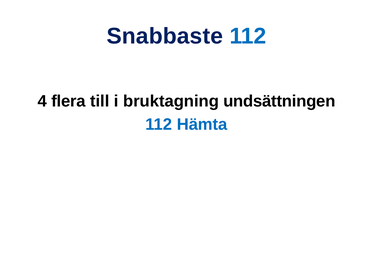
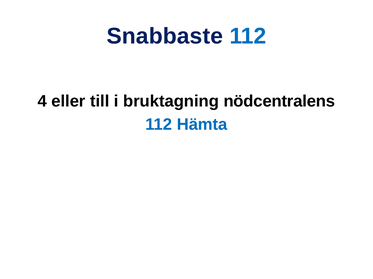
flera: flera -> eller
undsättningen: undsättningen -> nödcentralens
